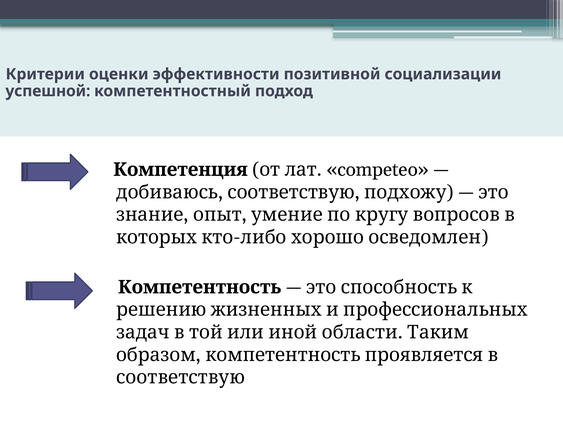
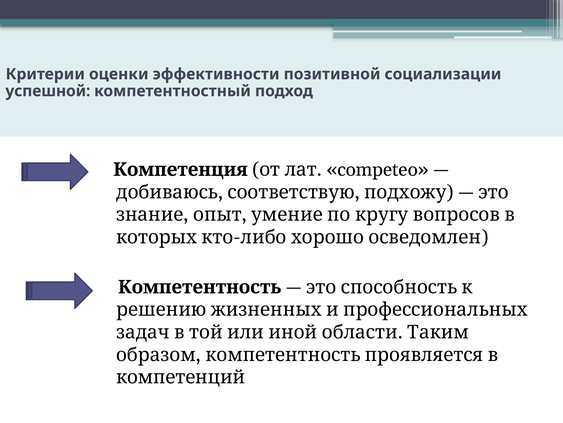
соответствую at (181, 377): соответствую -> компетенций
